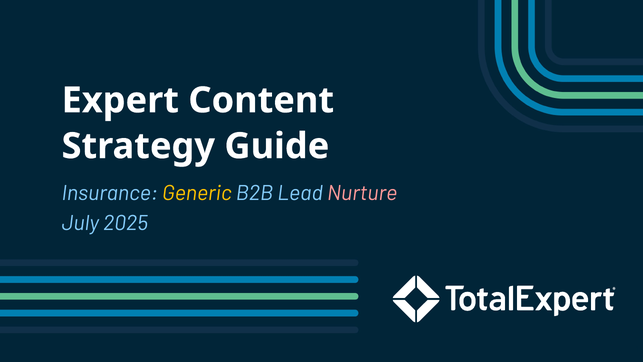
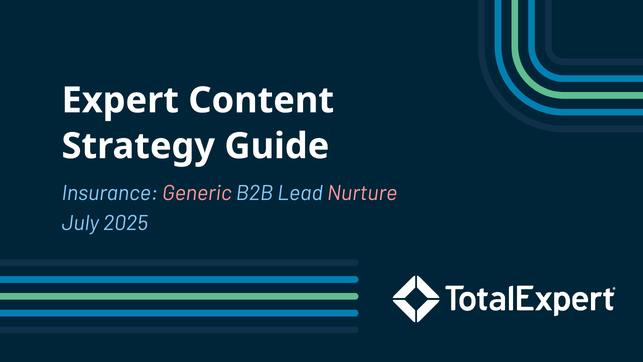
Generic colour: yellow -> pink
